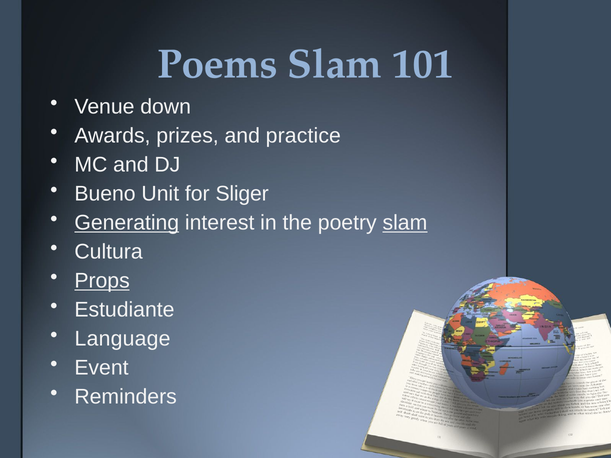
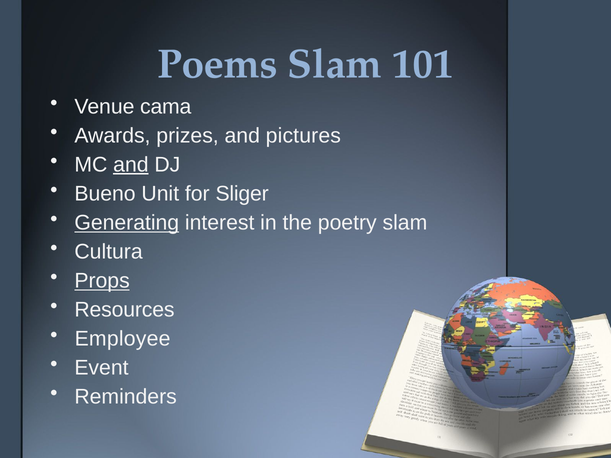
down: down -> cama
practice: practice -> pictures
and at (131, 165) underline: none -> present
slam at (405, 223) underline: present -> none
Estudiante: Estudiante -> Resources
Language: Language -> Employee
